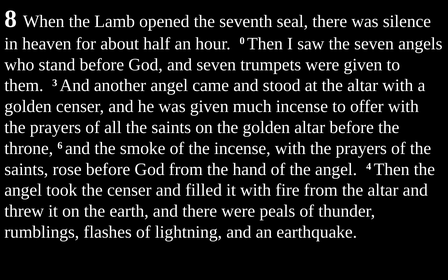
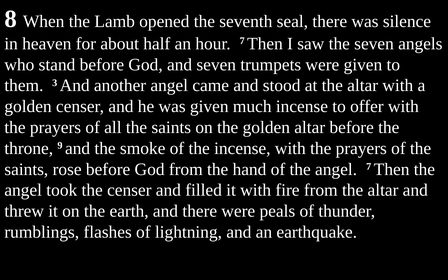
hour 0: 0 -> 7
6: 6 -> 9
angel 4: 4 -> 7
